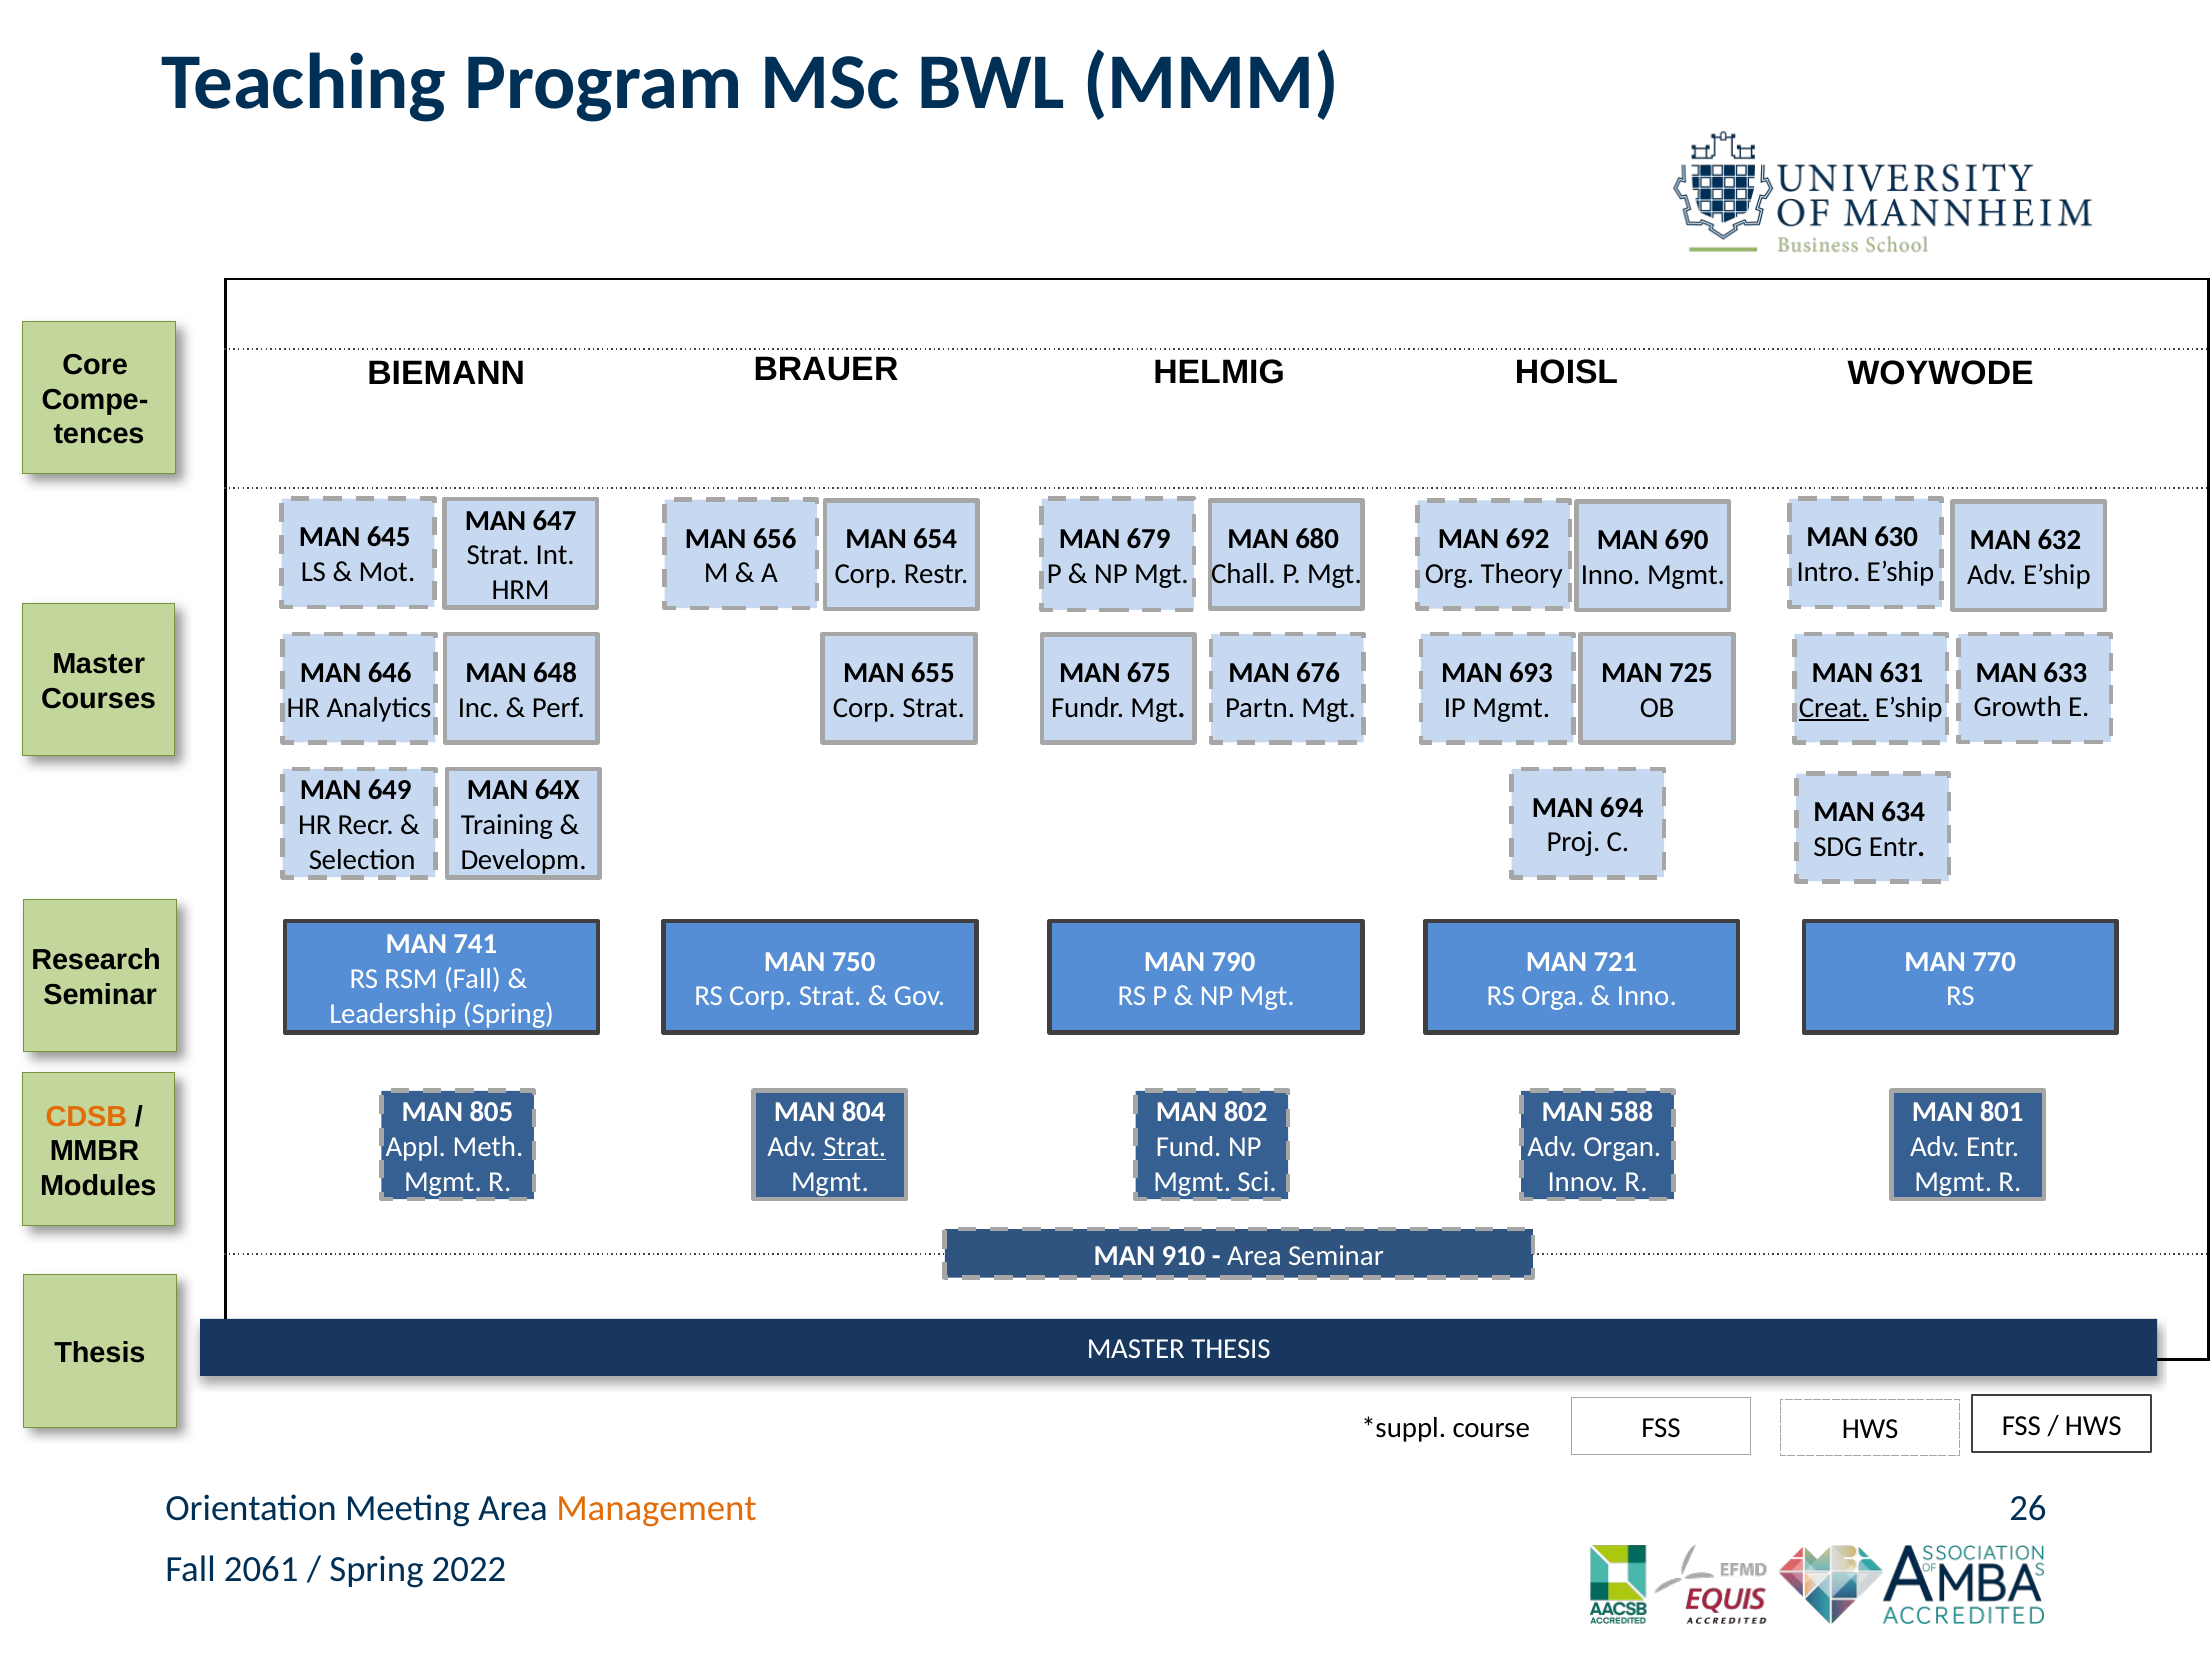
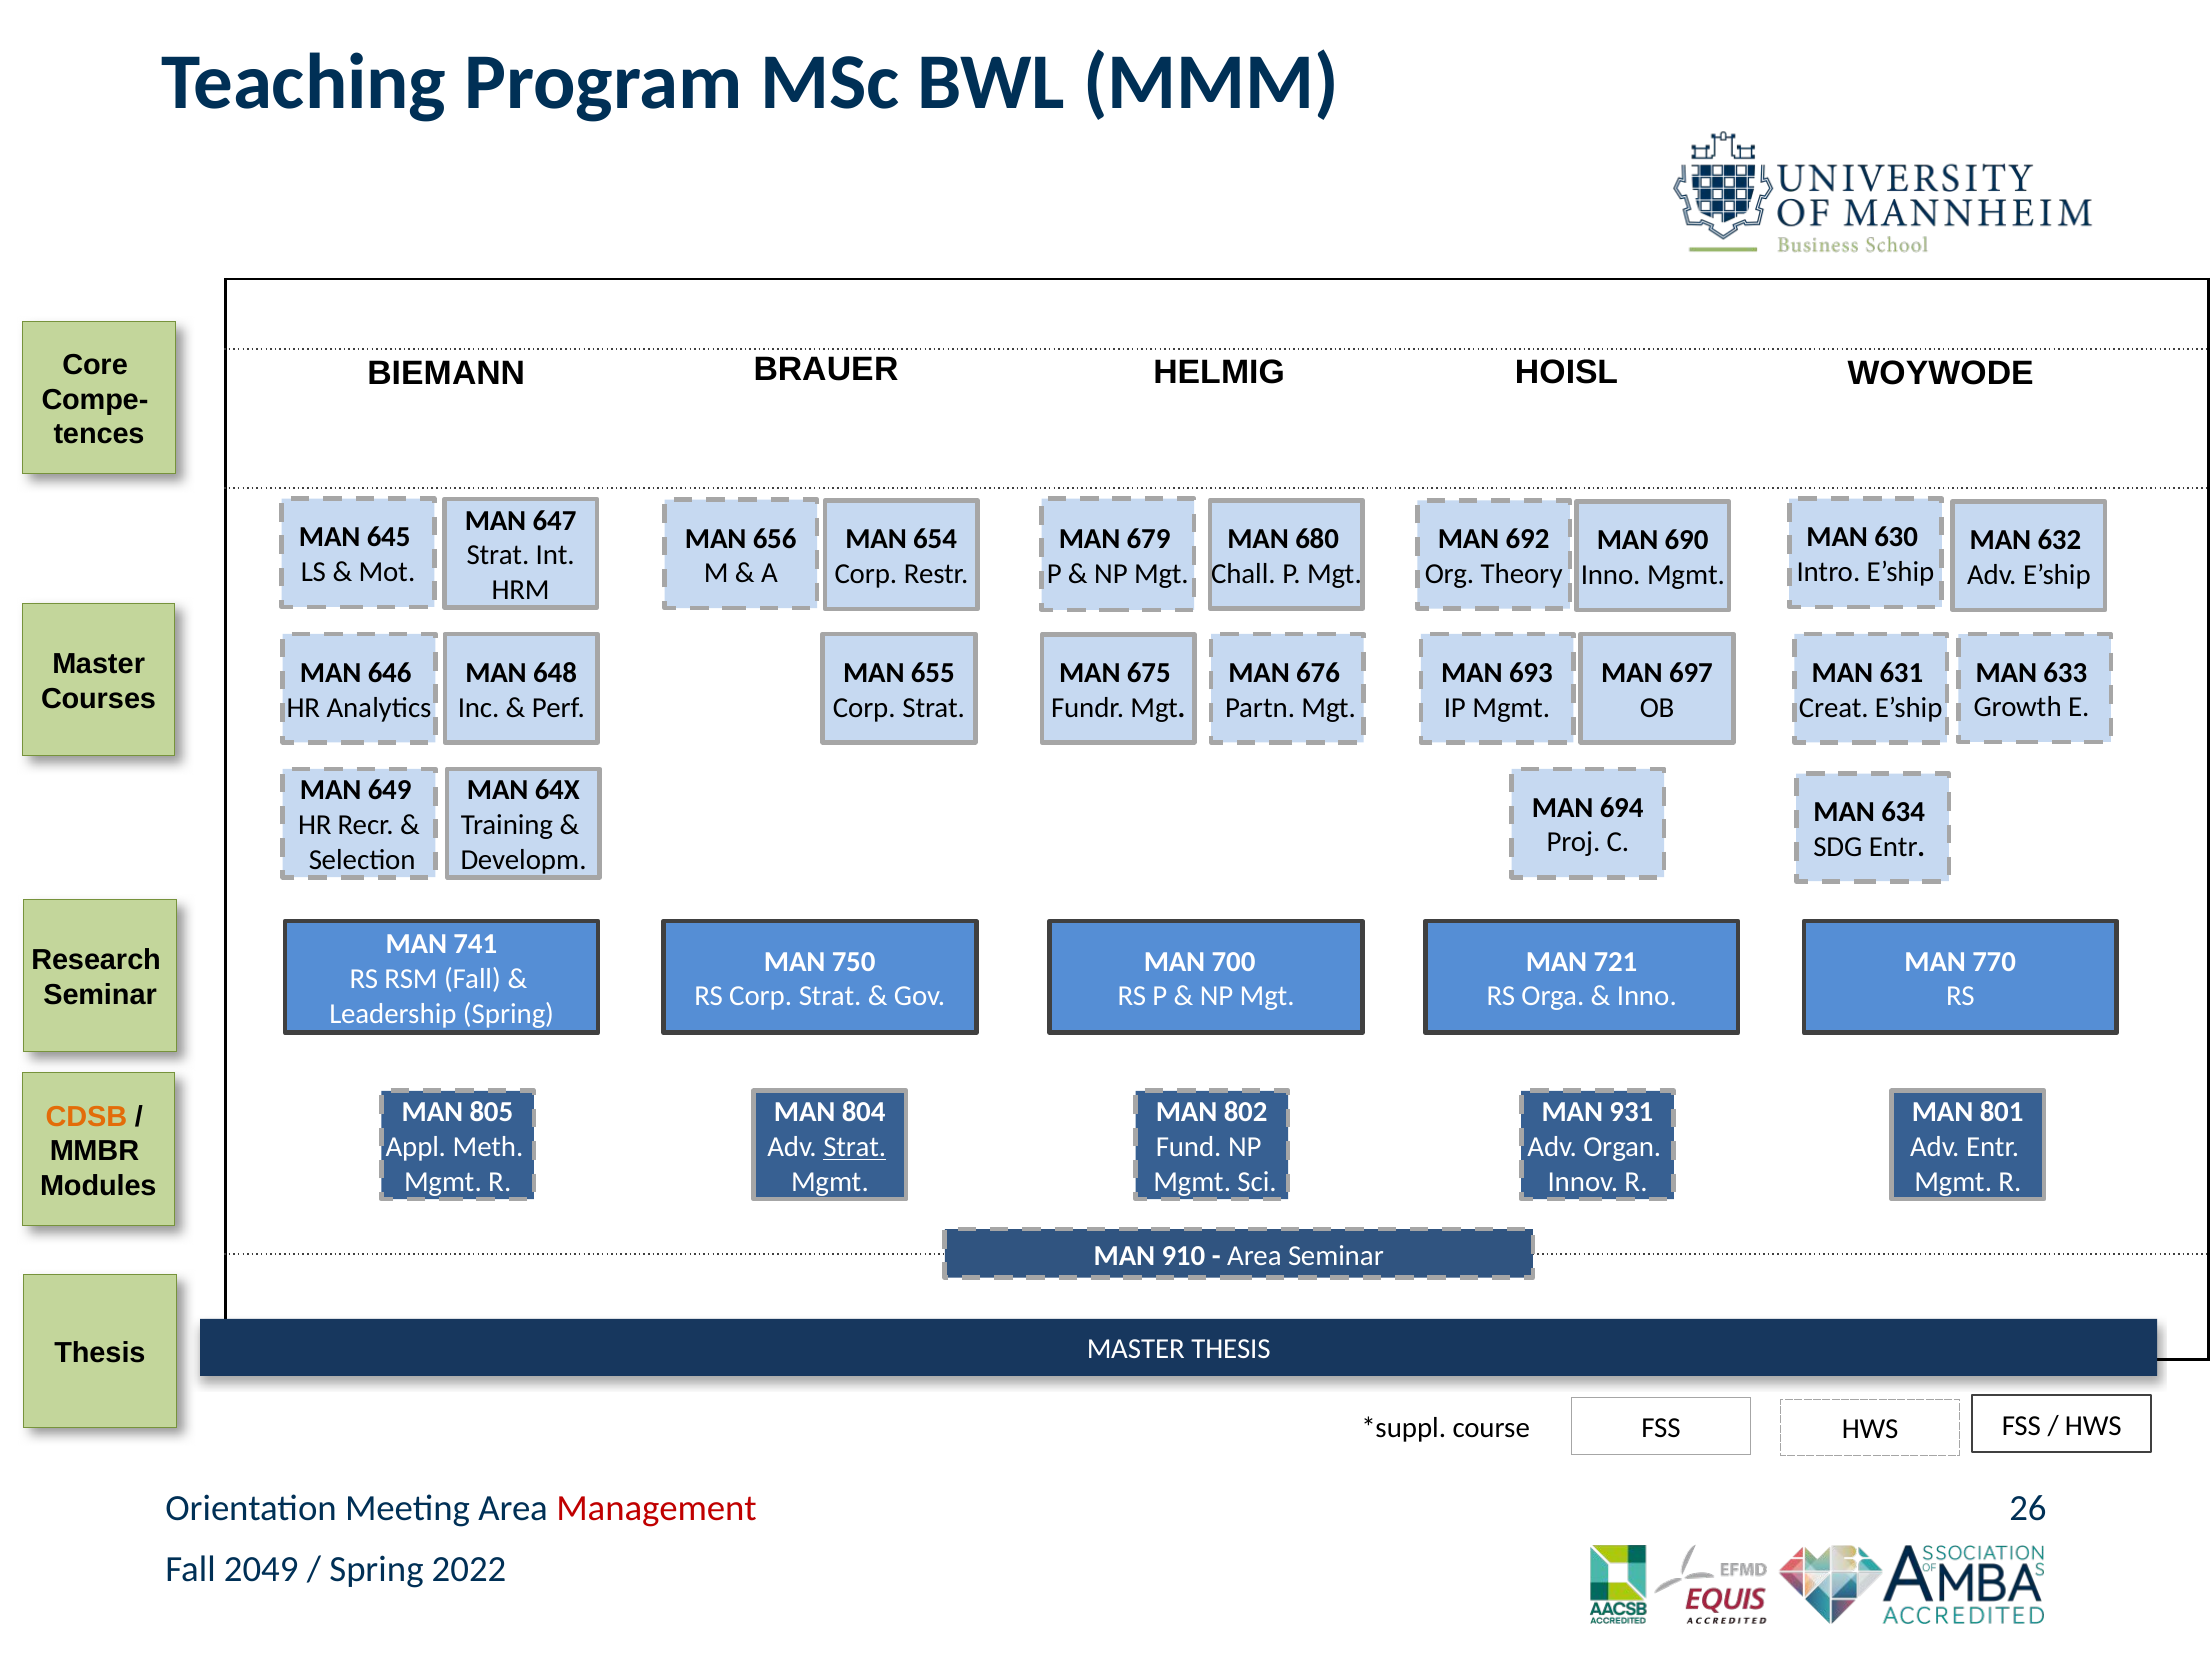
725: 725 -> 697
Creat underline: present -> none
790: 790 -> 700
588: 588 -> 931
Management colour: orange -> red
2061: 2061 -> 2049
